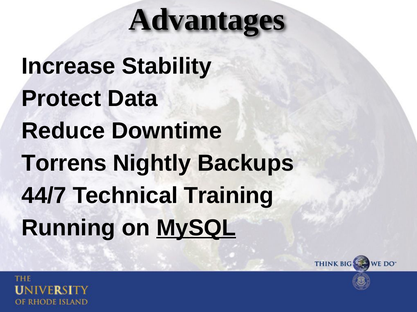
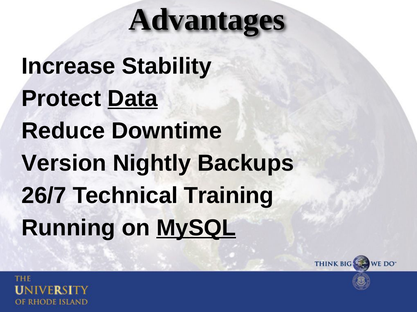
Data underline: none -> present
Torrens: Torrens -> Version
44/7: 44/7 -> 26/7
